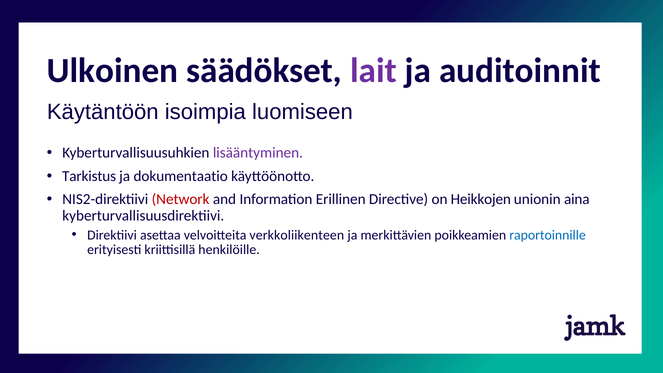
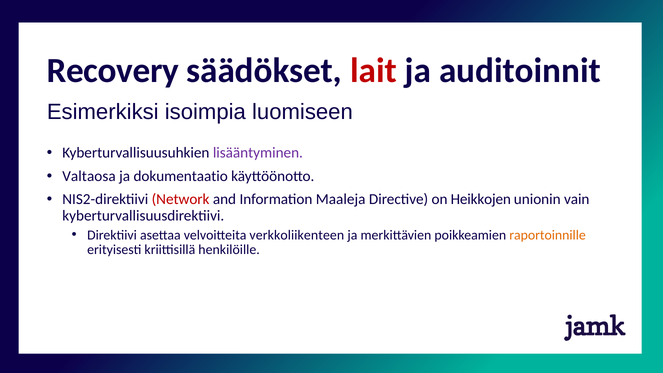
Ulkoinen: Ulkoinen -> Recovery
lait colour: purple -> red
Käytäntöön: Käytäntöön -> Esimerkiksi
Tarkistus: Tarkistus -> Valtaosa
Erillinen: Erillinen -> Maaleja
aina: aina -> vain
raportoinnille colour: blue -> orange
